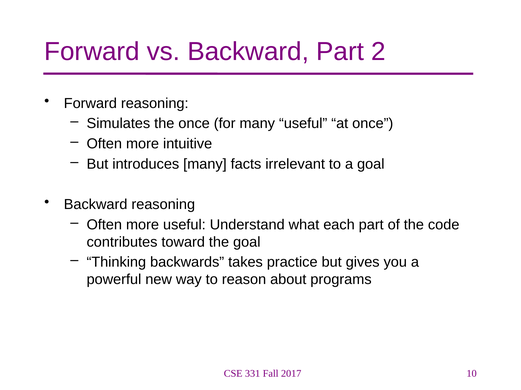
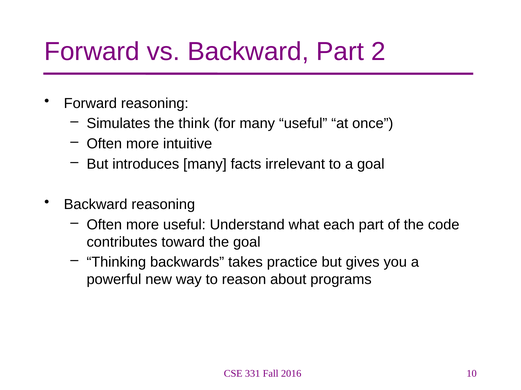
the once: once -> think
2017: 2017 -> 2016
